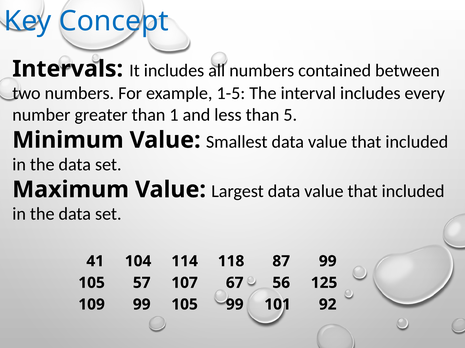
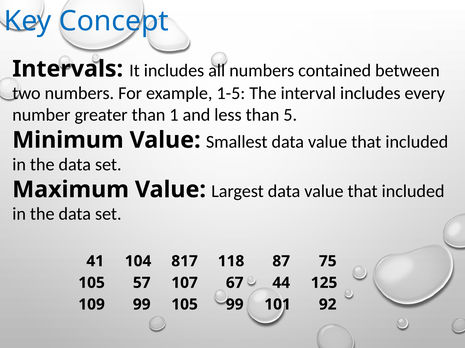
114: 114 -> 817
87 99: 99 -> 75
56: 56 -> 44
